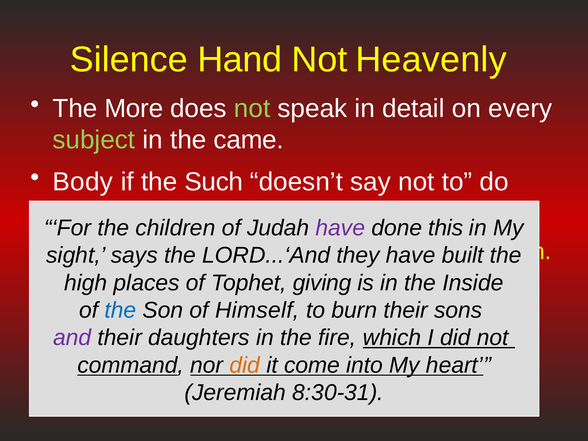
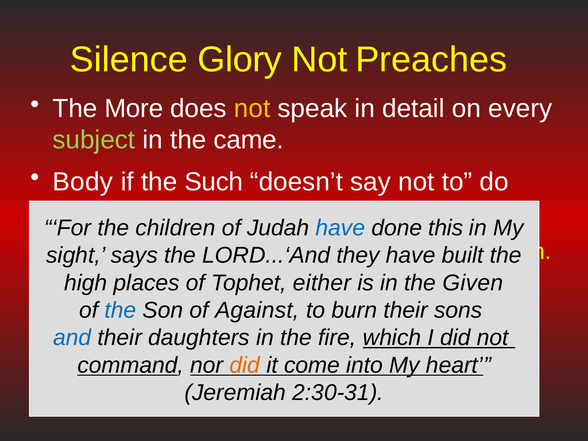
Hand: Hand -> Glory
Heavenly: Heavenly -> Preaches
not at (252, 109) colour: light green -> yellow
have at (340, 228) colour: purple -> blue
giving: giving -> either
Inside: Inside -> Given
Himself: Himself -> Against
and colour: purple -> blue
8:30-31: 8:30-31 -> 2:30-31
